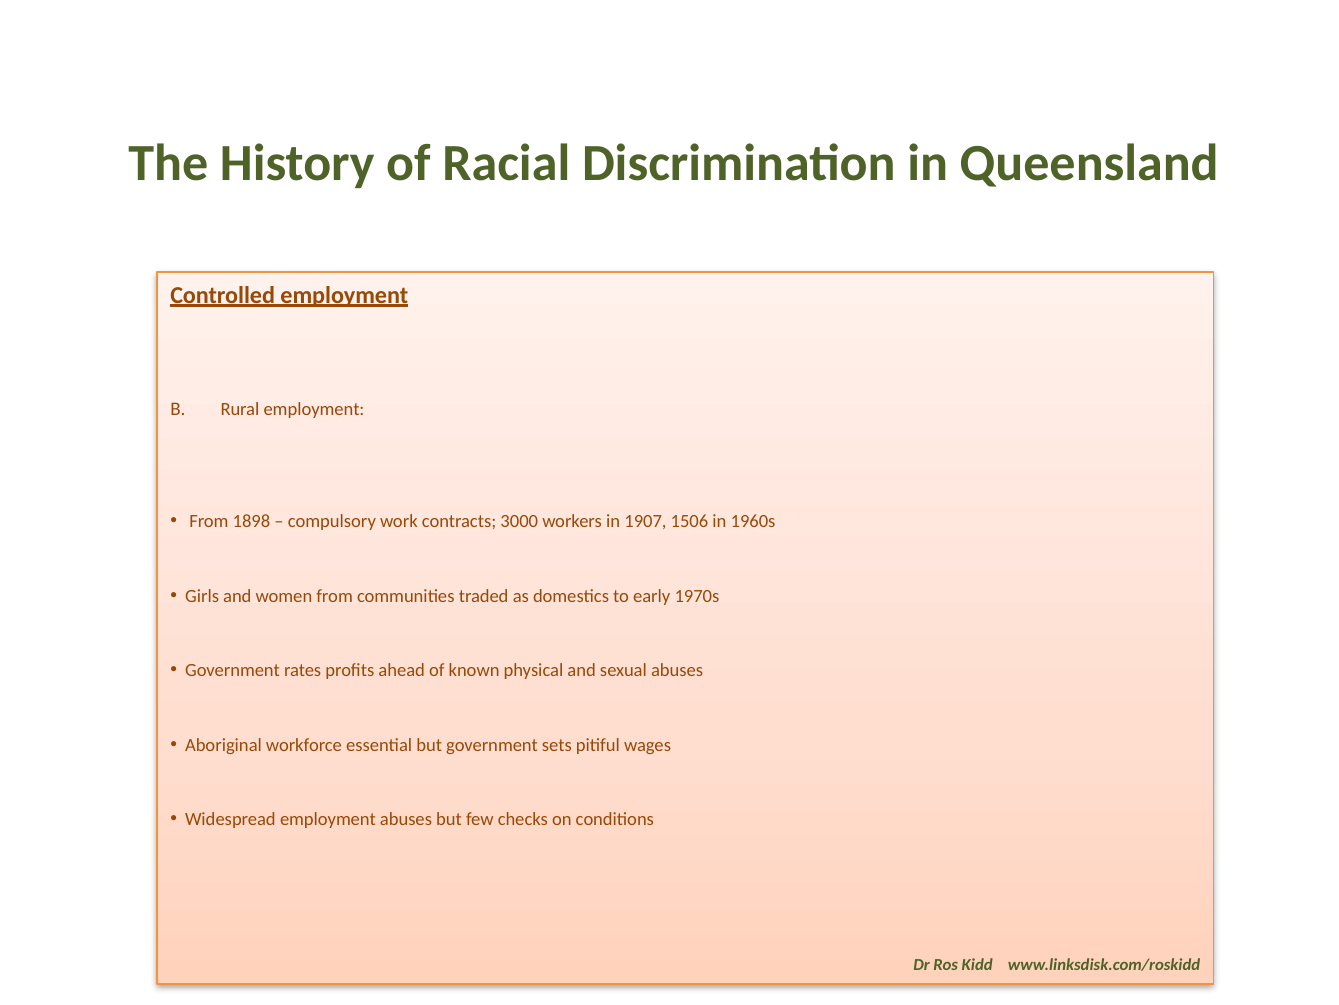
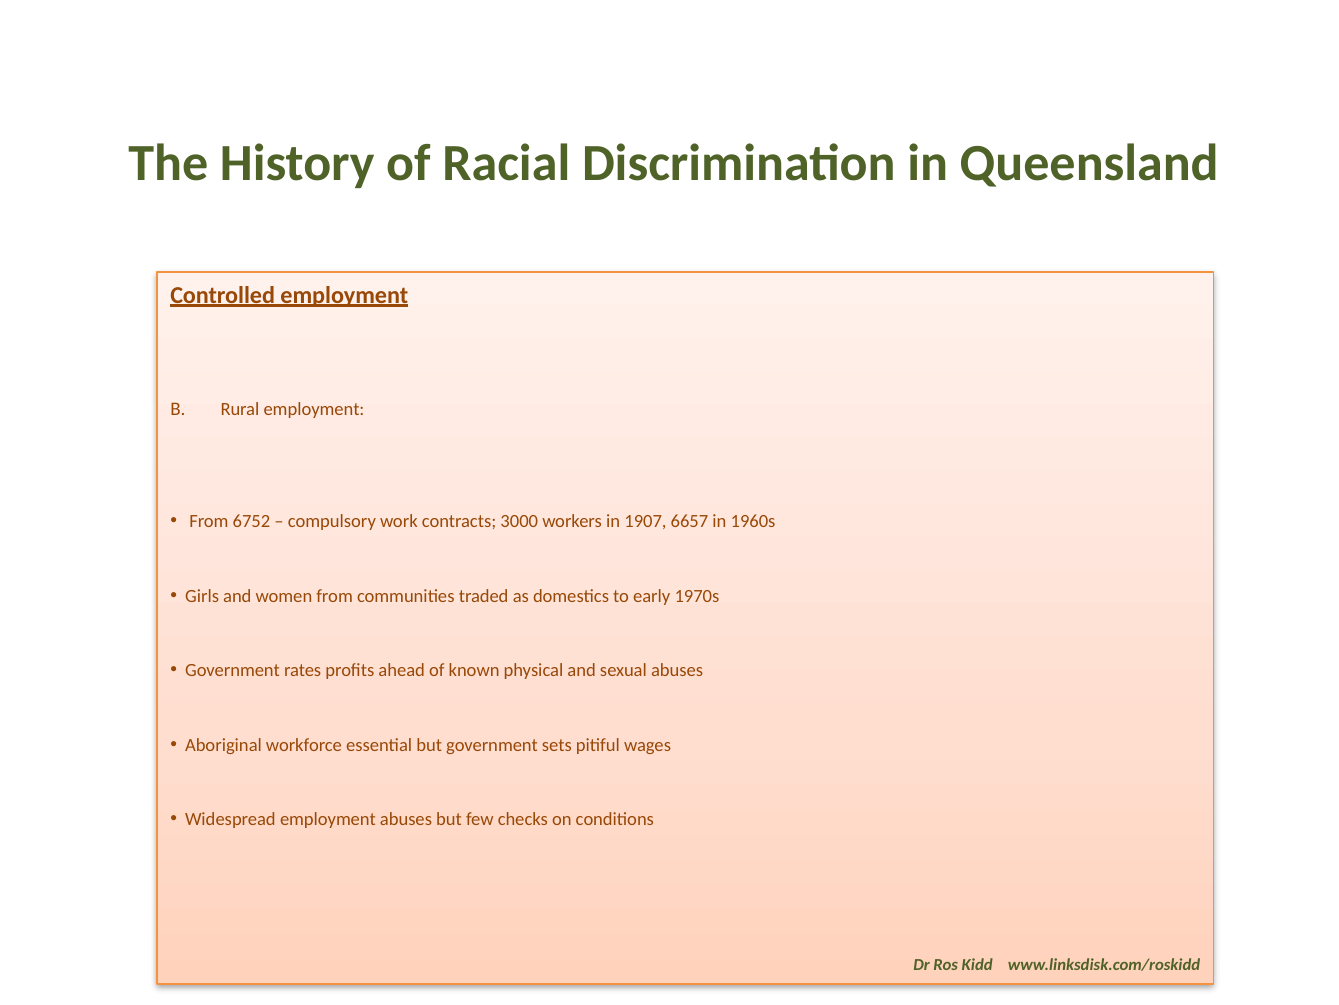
1898: 1898 -> 6752
1506: 1506 -> 6657
